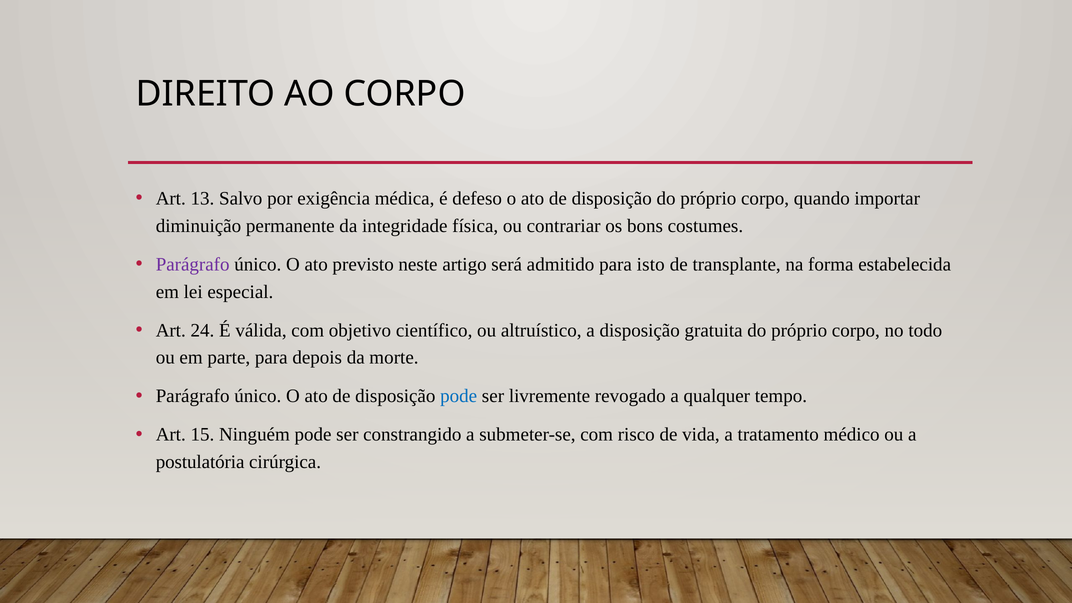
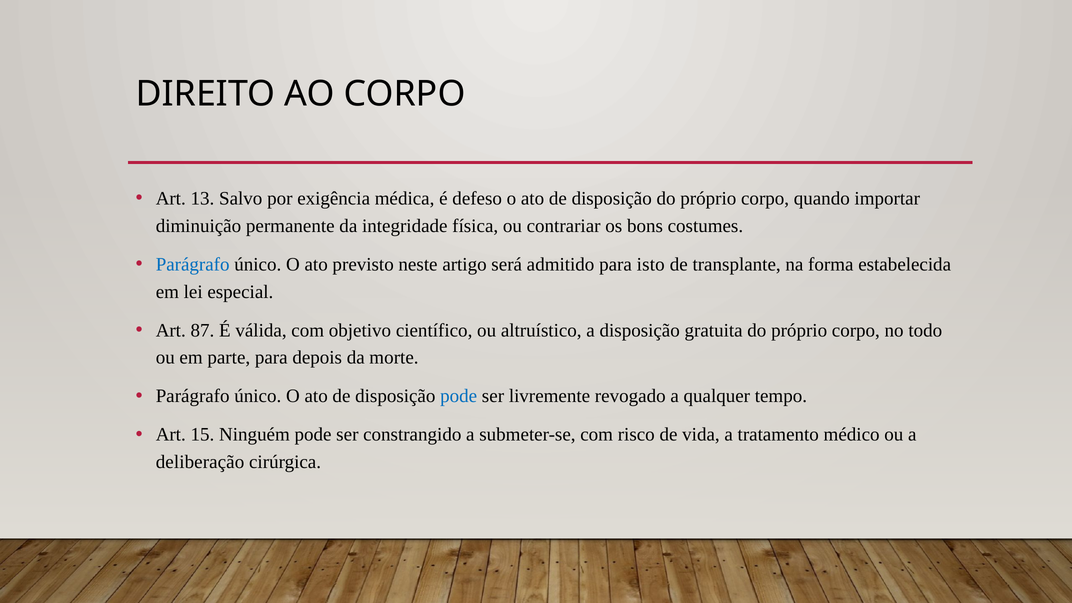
Parágrafo at (193, 264) colour: purple -> blue
24: 24 -> 87
postulatória: postulatória -> deliberação
